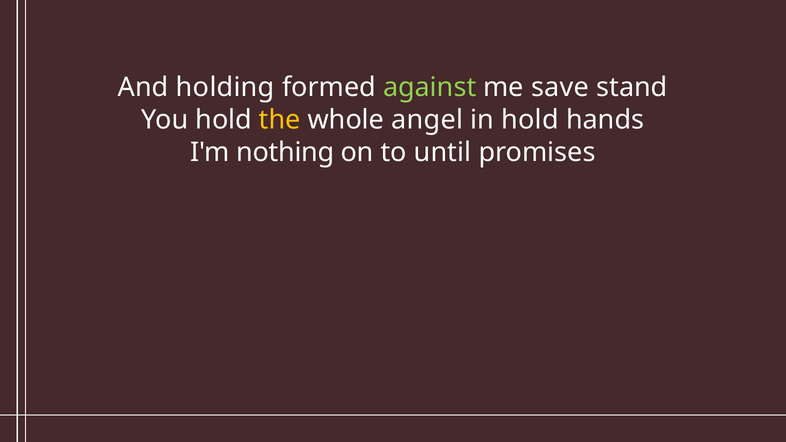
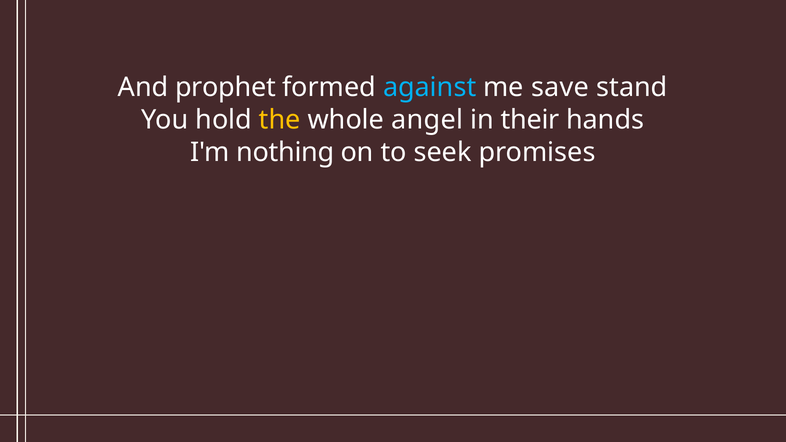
holding: holding -> prophet
against colour: light green -> light blue
in hold: hold -> their
until: until -> seek
